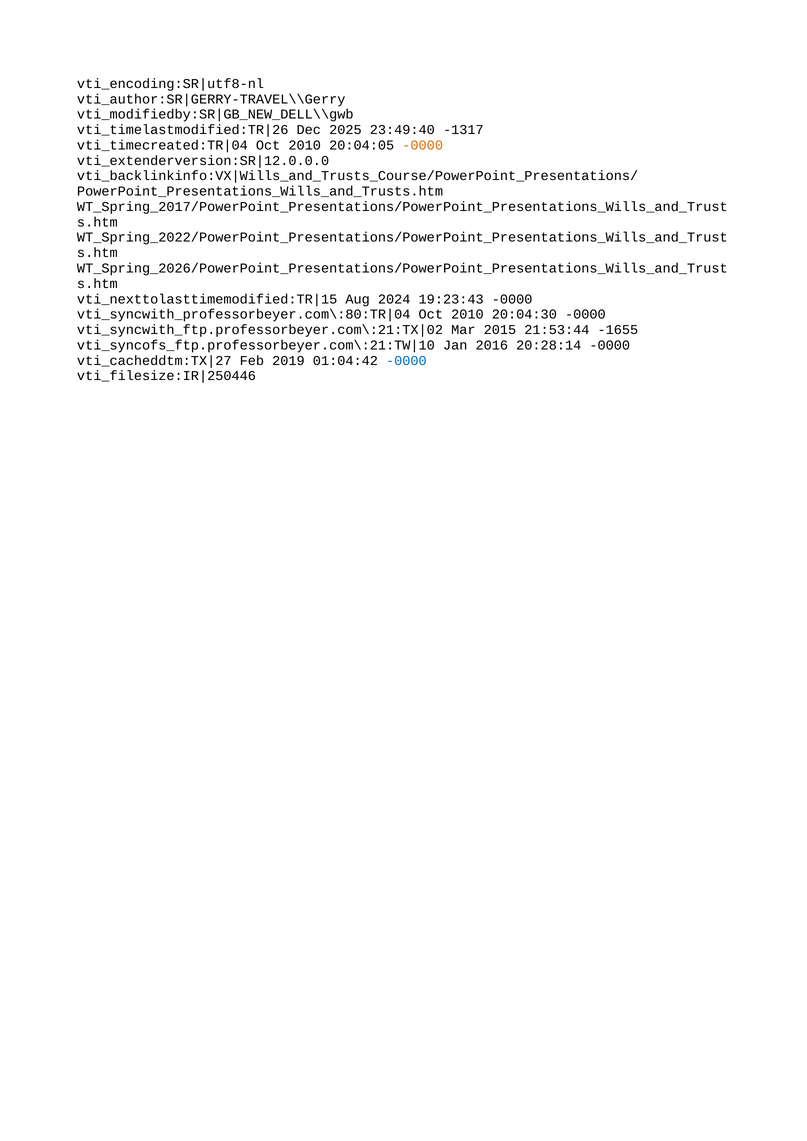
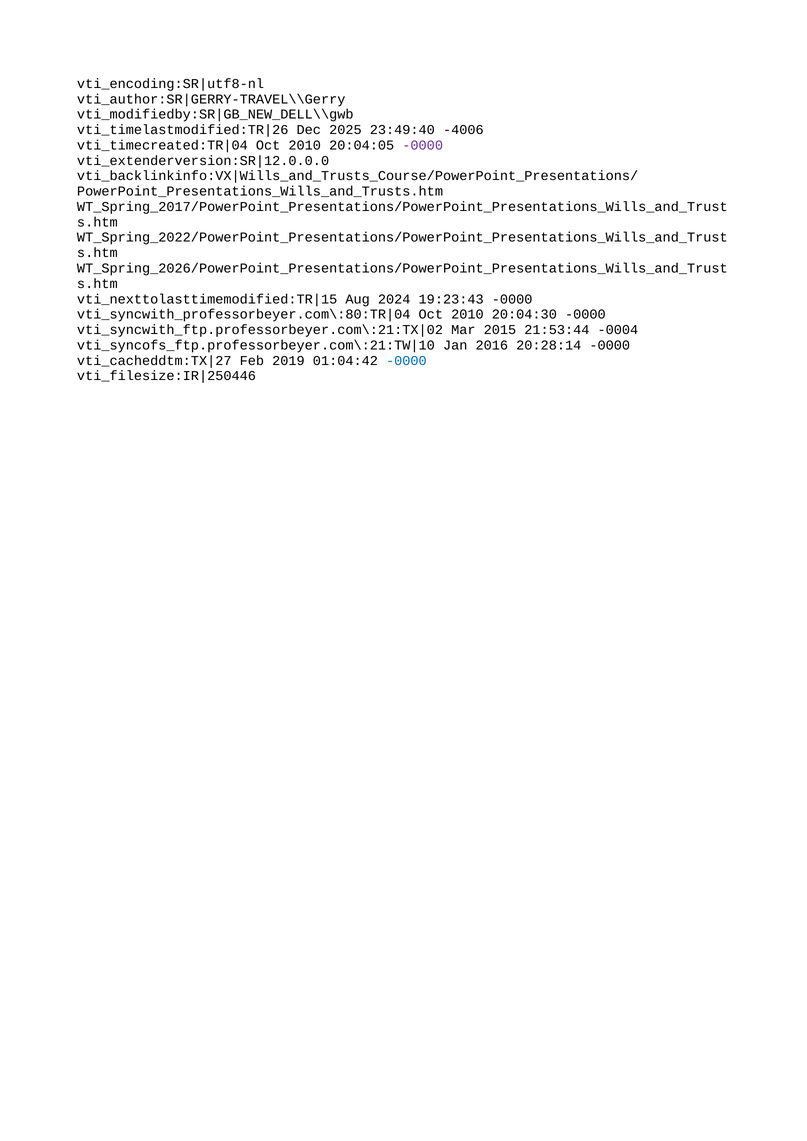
-1317: -1317 -> -4006
-0000 at (423, 145) colour: orange -> purple
-1655: -1655 -> -0004
